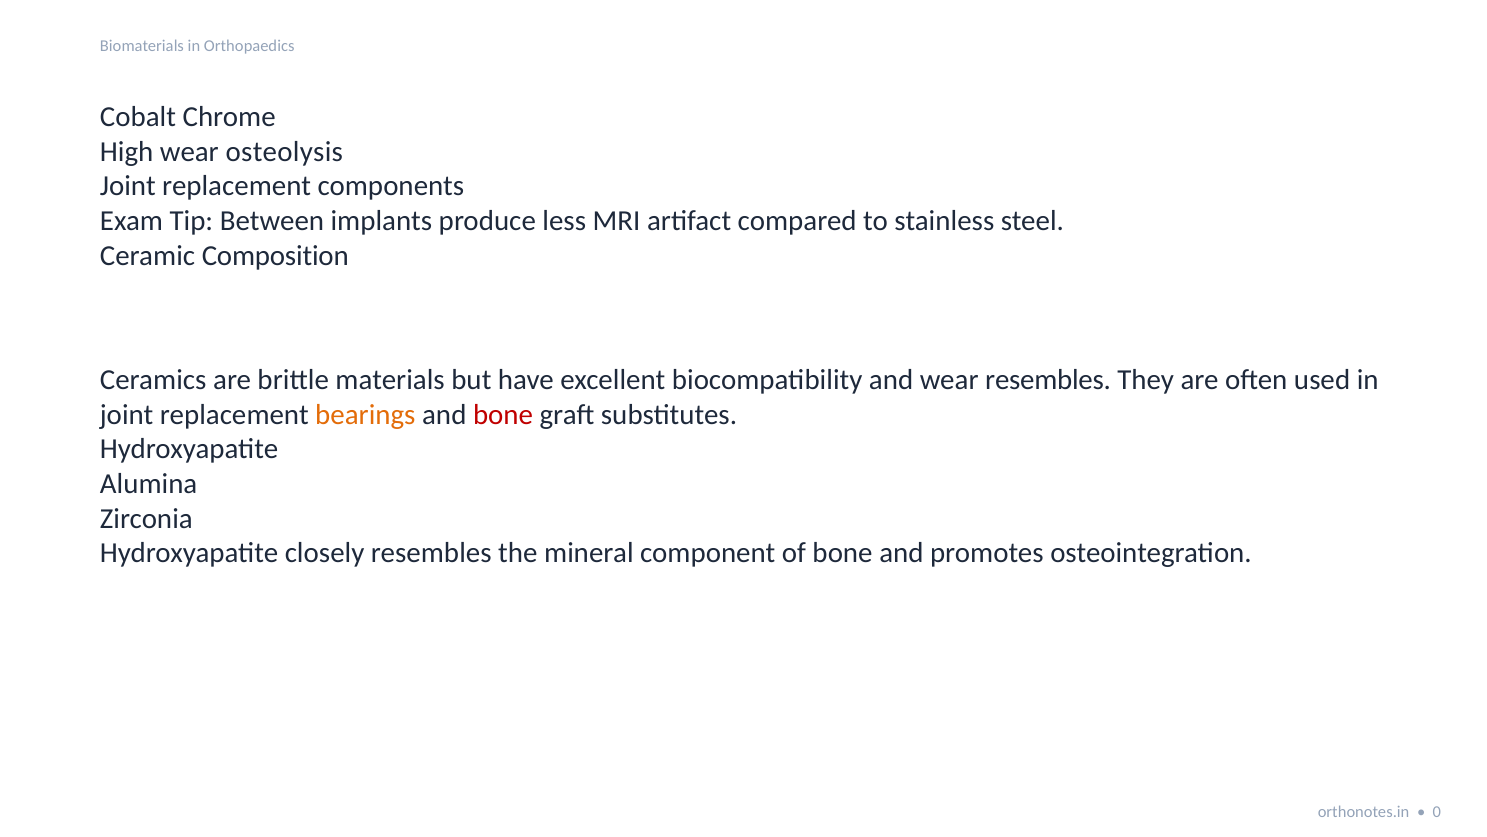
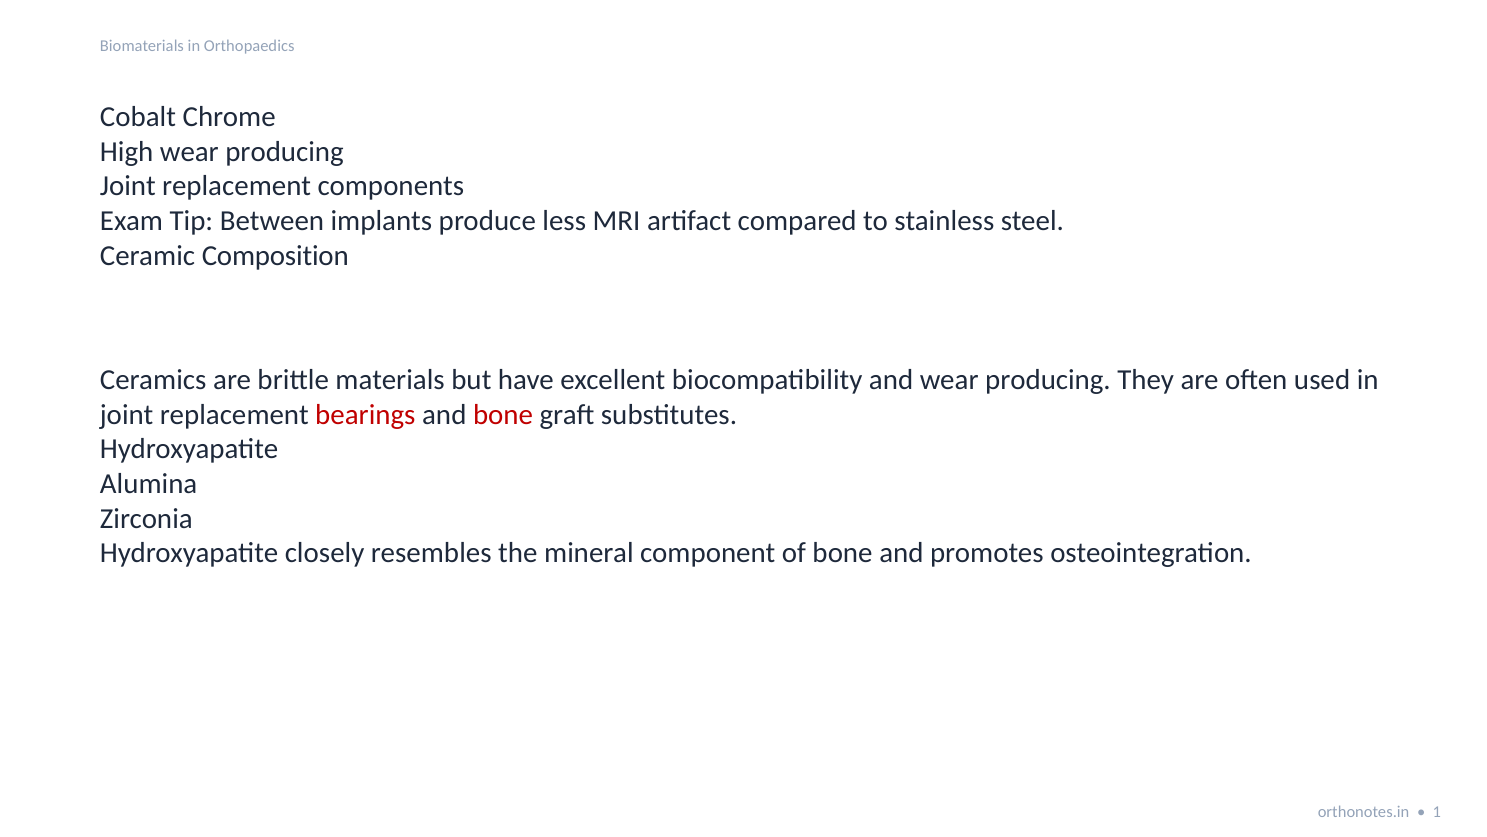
High wear osteolysis: osteolysis -> producing
and wear resembles: resembles -> producing
bearings colour: orange -> red
0: 0 -> 1
